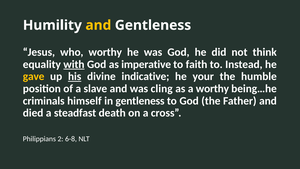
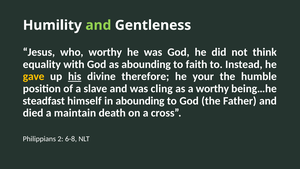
and at (98, 25) colour: yellow -> light green
with underline: present -> none
as imperative: imperative -> abounding
indicative: indicative -> therefore
criminals: criminals -> steadfast
in gentleness: gentleness -> abounding
steadfast: steadfast -> maintain
